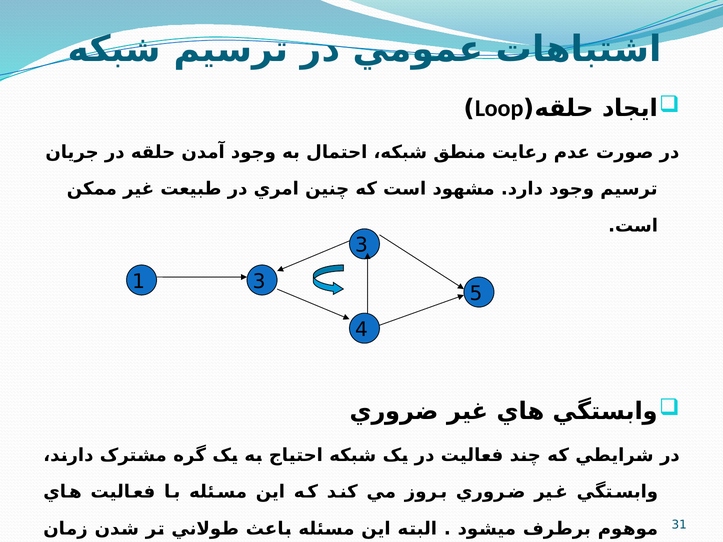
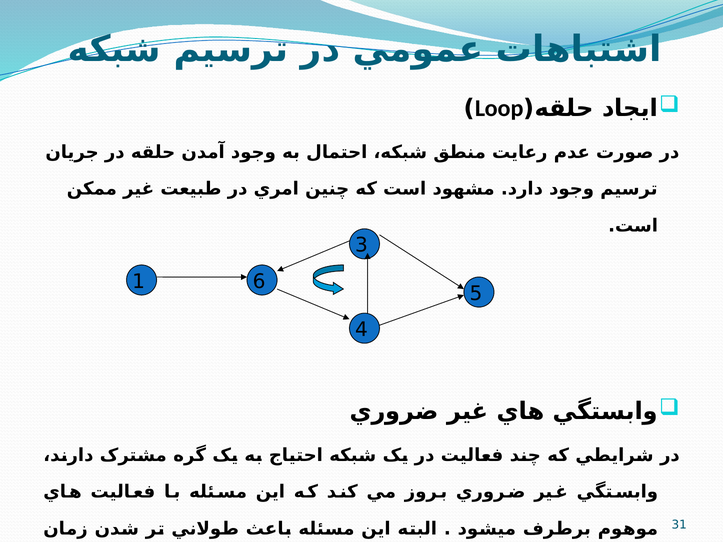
1 3: 3 -> 6
